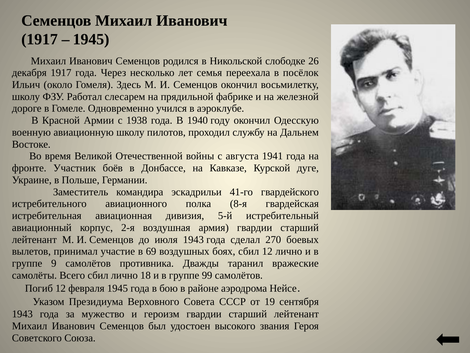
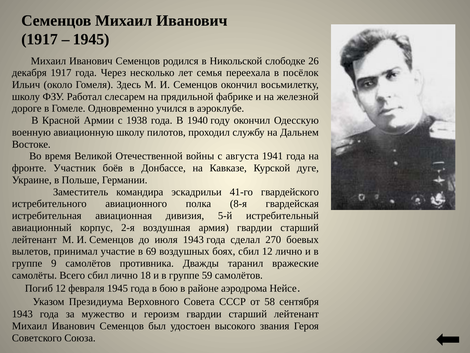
99: 99 -> 59
19: 19 -> 58
